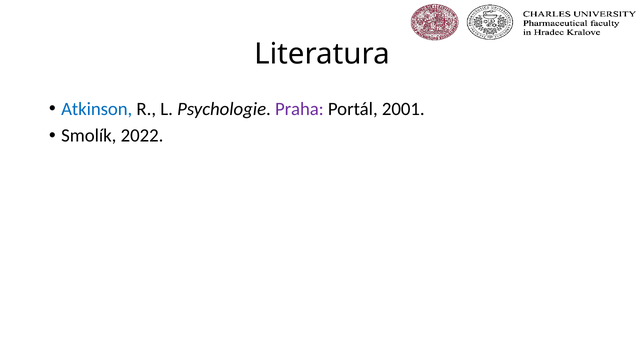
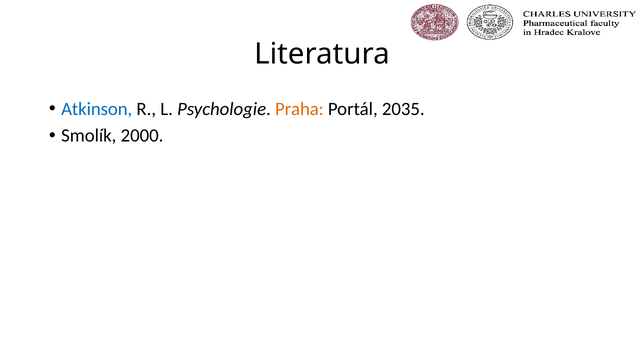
Praha colour: purple -> orange
2001: 2001 -> 2035
2022: 2022 -> 2000
